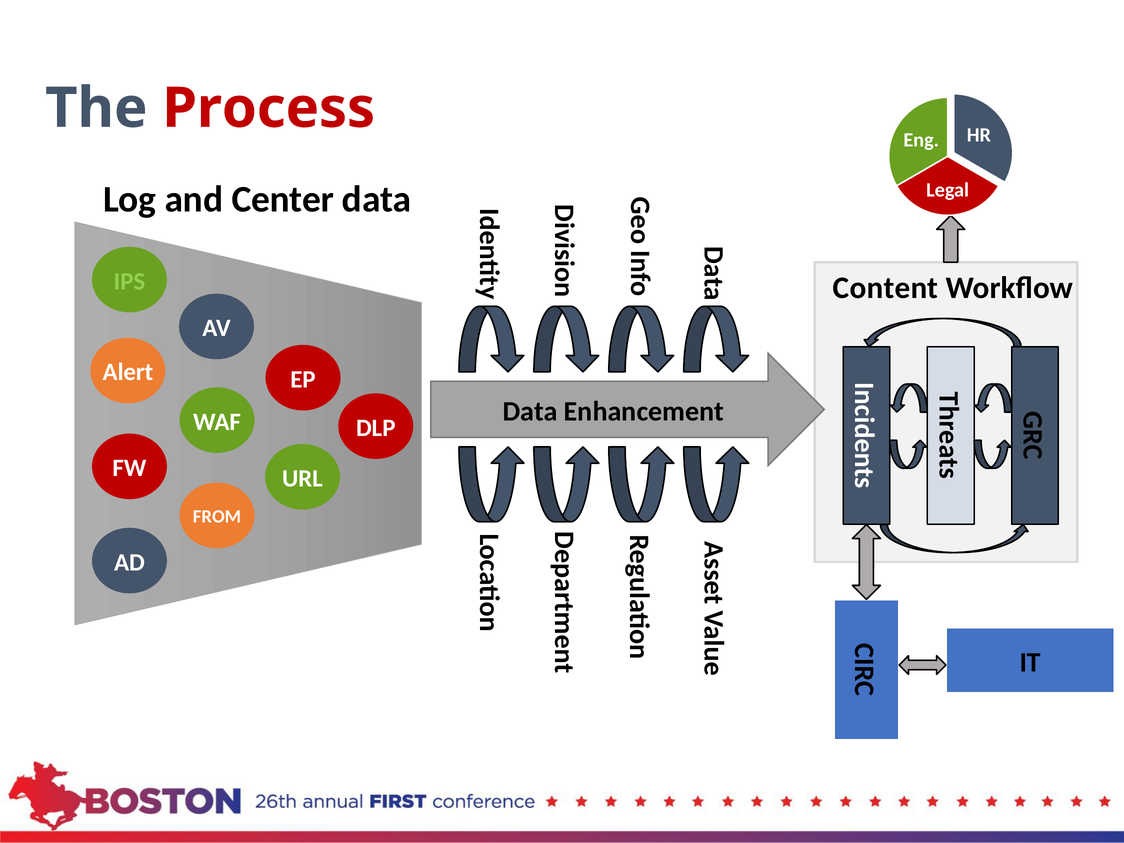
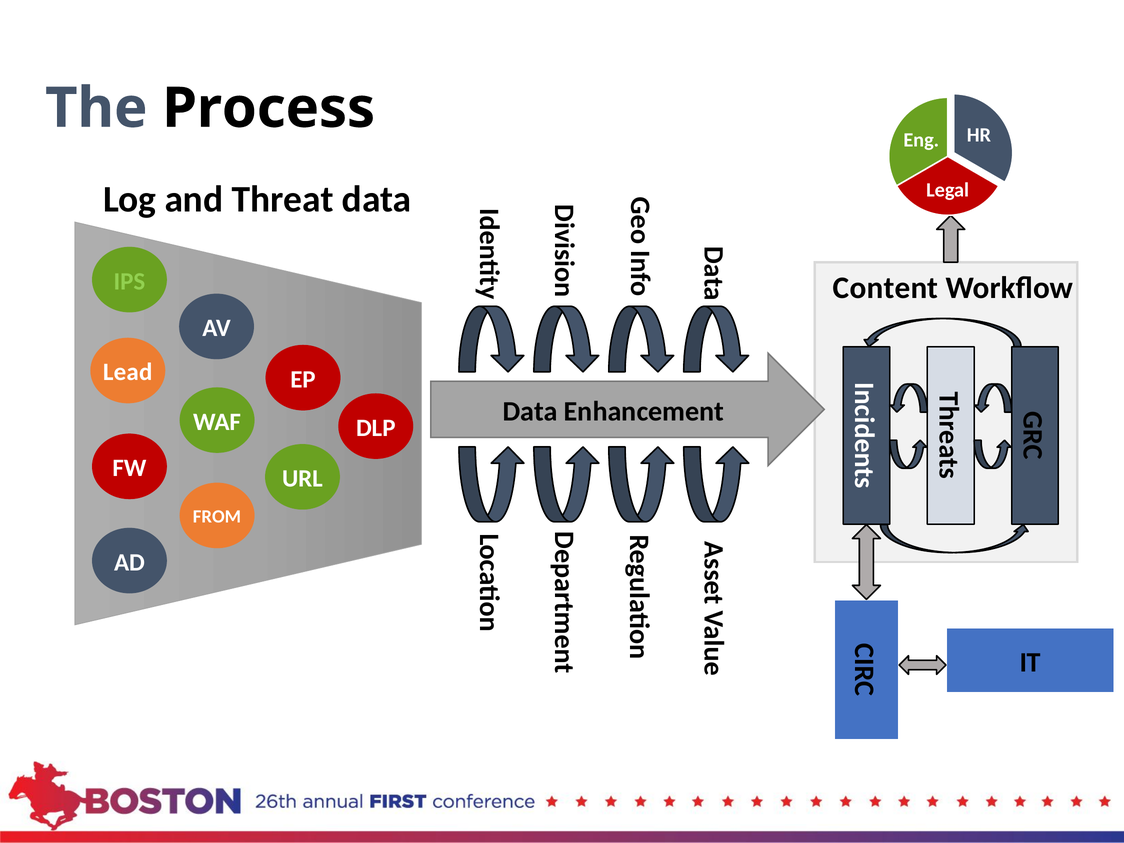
Process colour: red -> black
Center: Center -> Threat
Alert: Alert -> Lead
